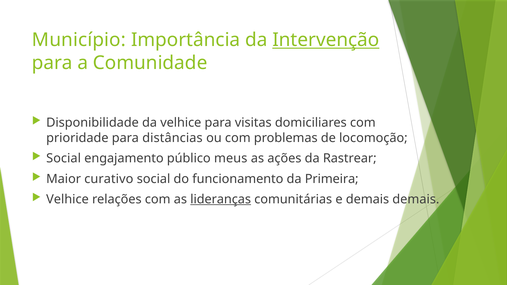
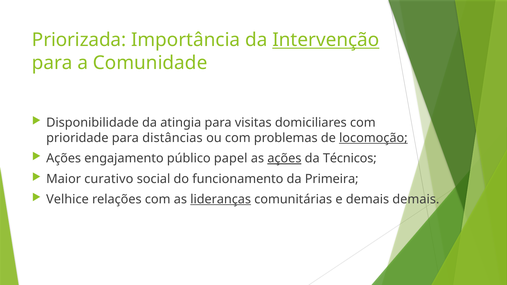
Município: Município -> Priorizada
da velhice: velhice -> atingia
locomoção underline: none -> present
Social at (64, 158): Social -> Ações
meus: meus -> papel
ações at (284, 158) underline: none -> present
Rastrear: Rastrear -> Técnicos
